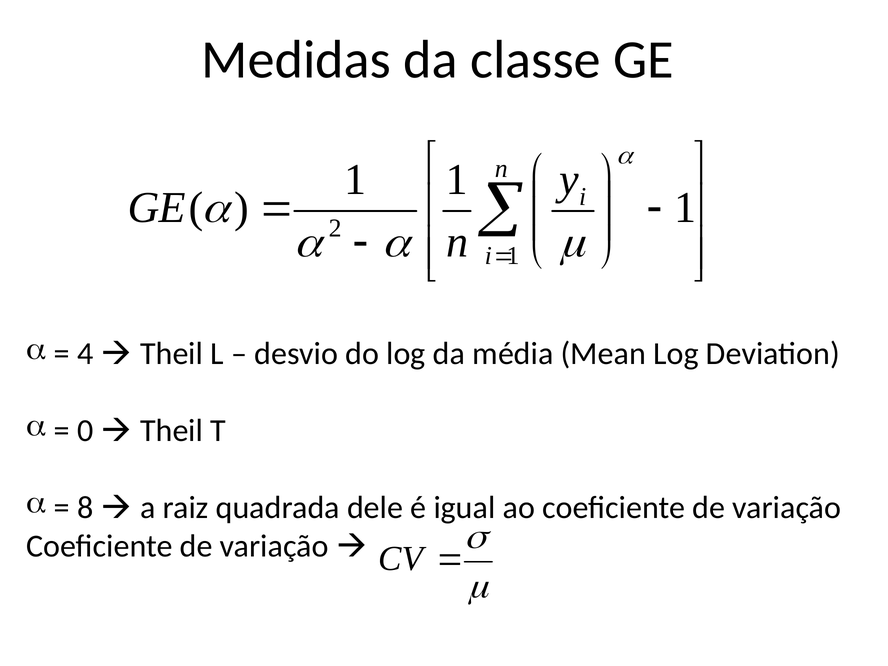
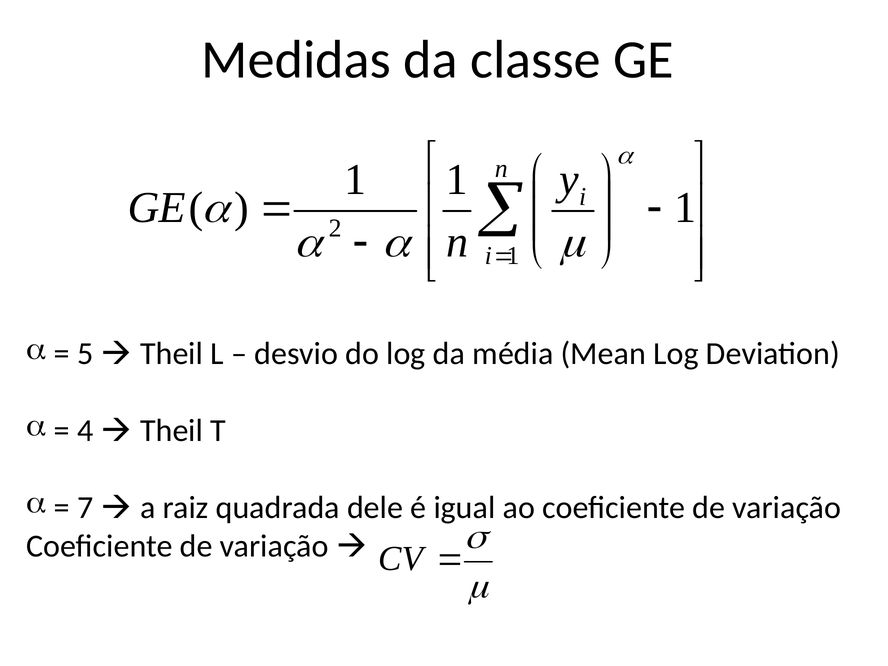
4: 4 -> 5
0: 0 -> 4
8: 8 -> 7
